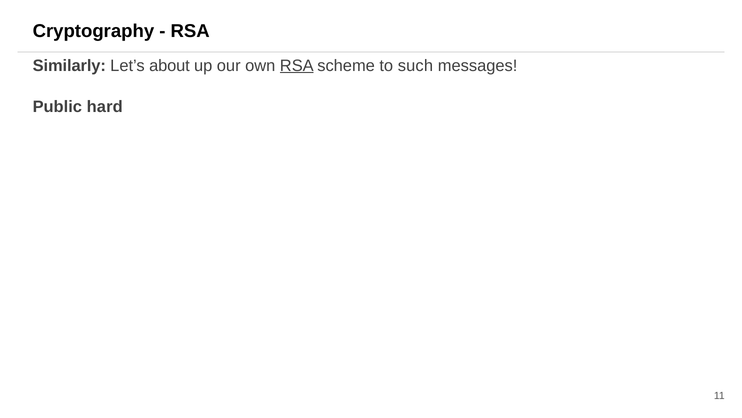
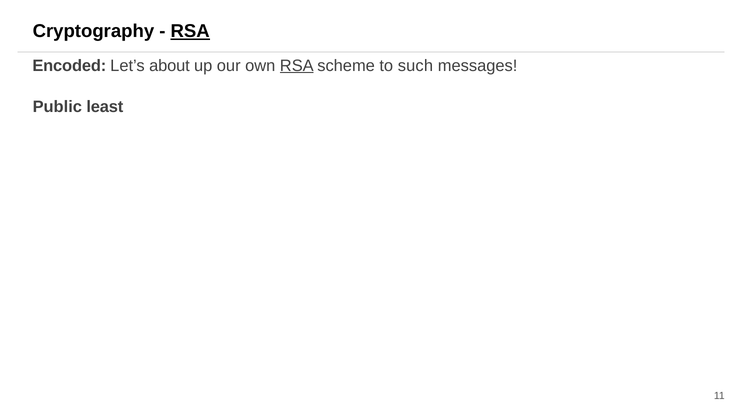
RSA at (190, 31) underline: none -> present
Similarly: Similarly -> Encoded
hard: hard -> least
